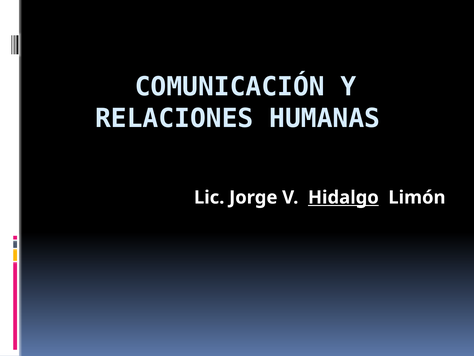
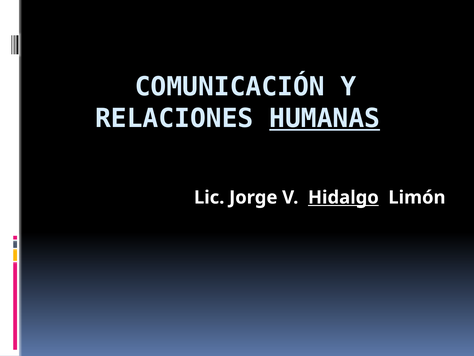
HUMANAS underline: none -> present
